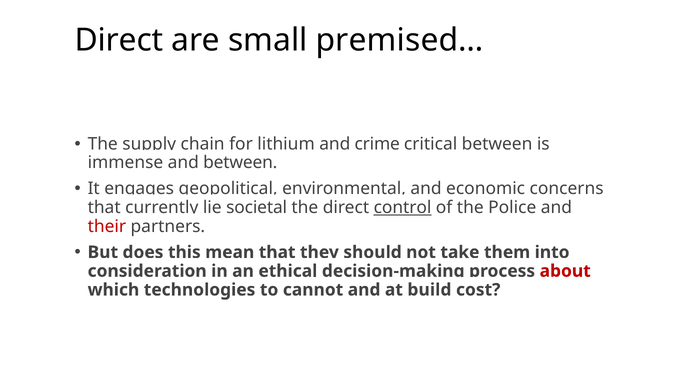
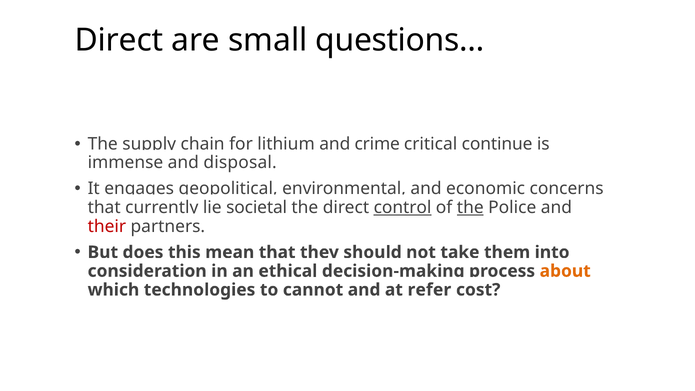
premised…: premised… -> questions…
critical between: between -> continue
and between: between -> disposal
the at (470, 207) underline: none -> present
about colour: red -> orange
build: build -> refer
